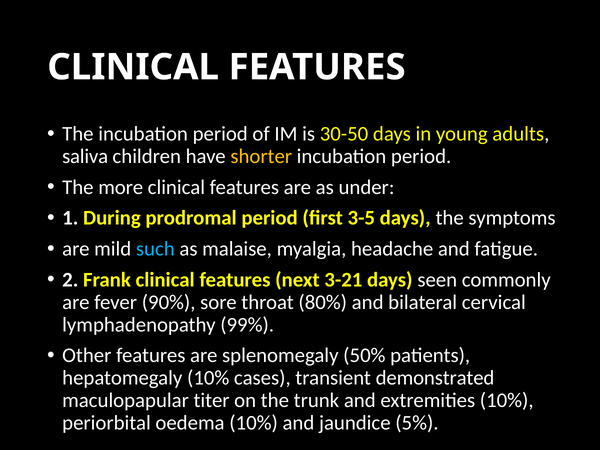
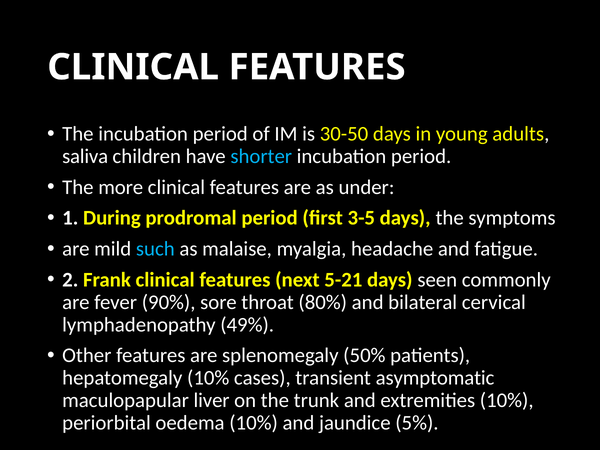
shorter colour: yellow -> light blue
3-21: 3-21 -> 5-21
99%: 99% -> 49%
demonstrated: demonstrated -> asymptomatic
titer: titer -> liver
